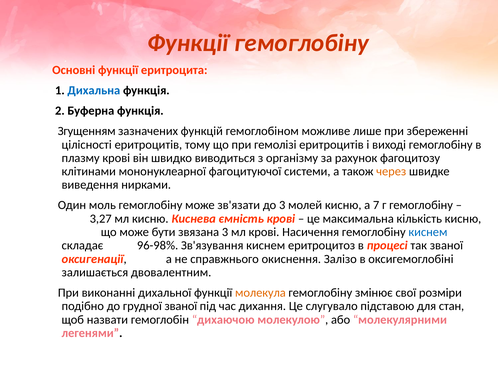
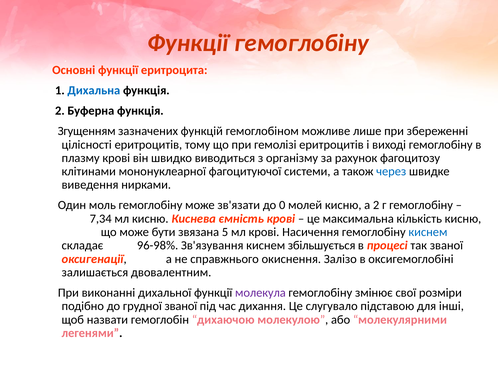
через colour: orange -> blue
до 3: 3 -> 0
а 7: 7 -> 2
3,27: 3,27 -> 7,34
звязана 3: 3 -> 5
еритроцитоз: еритроцитоз -> збільшується
молекула colour: orange -> purple
стан: стан -> інші
